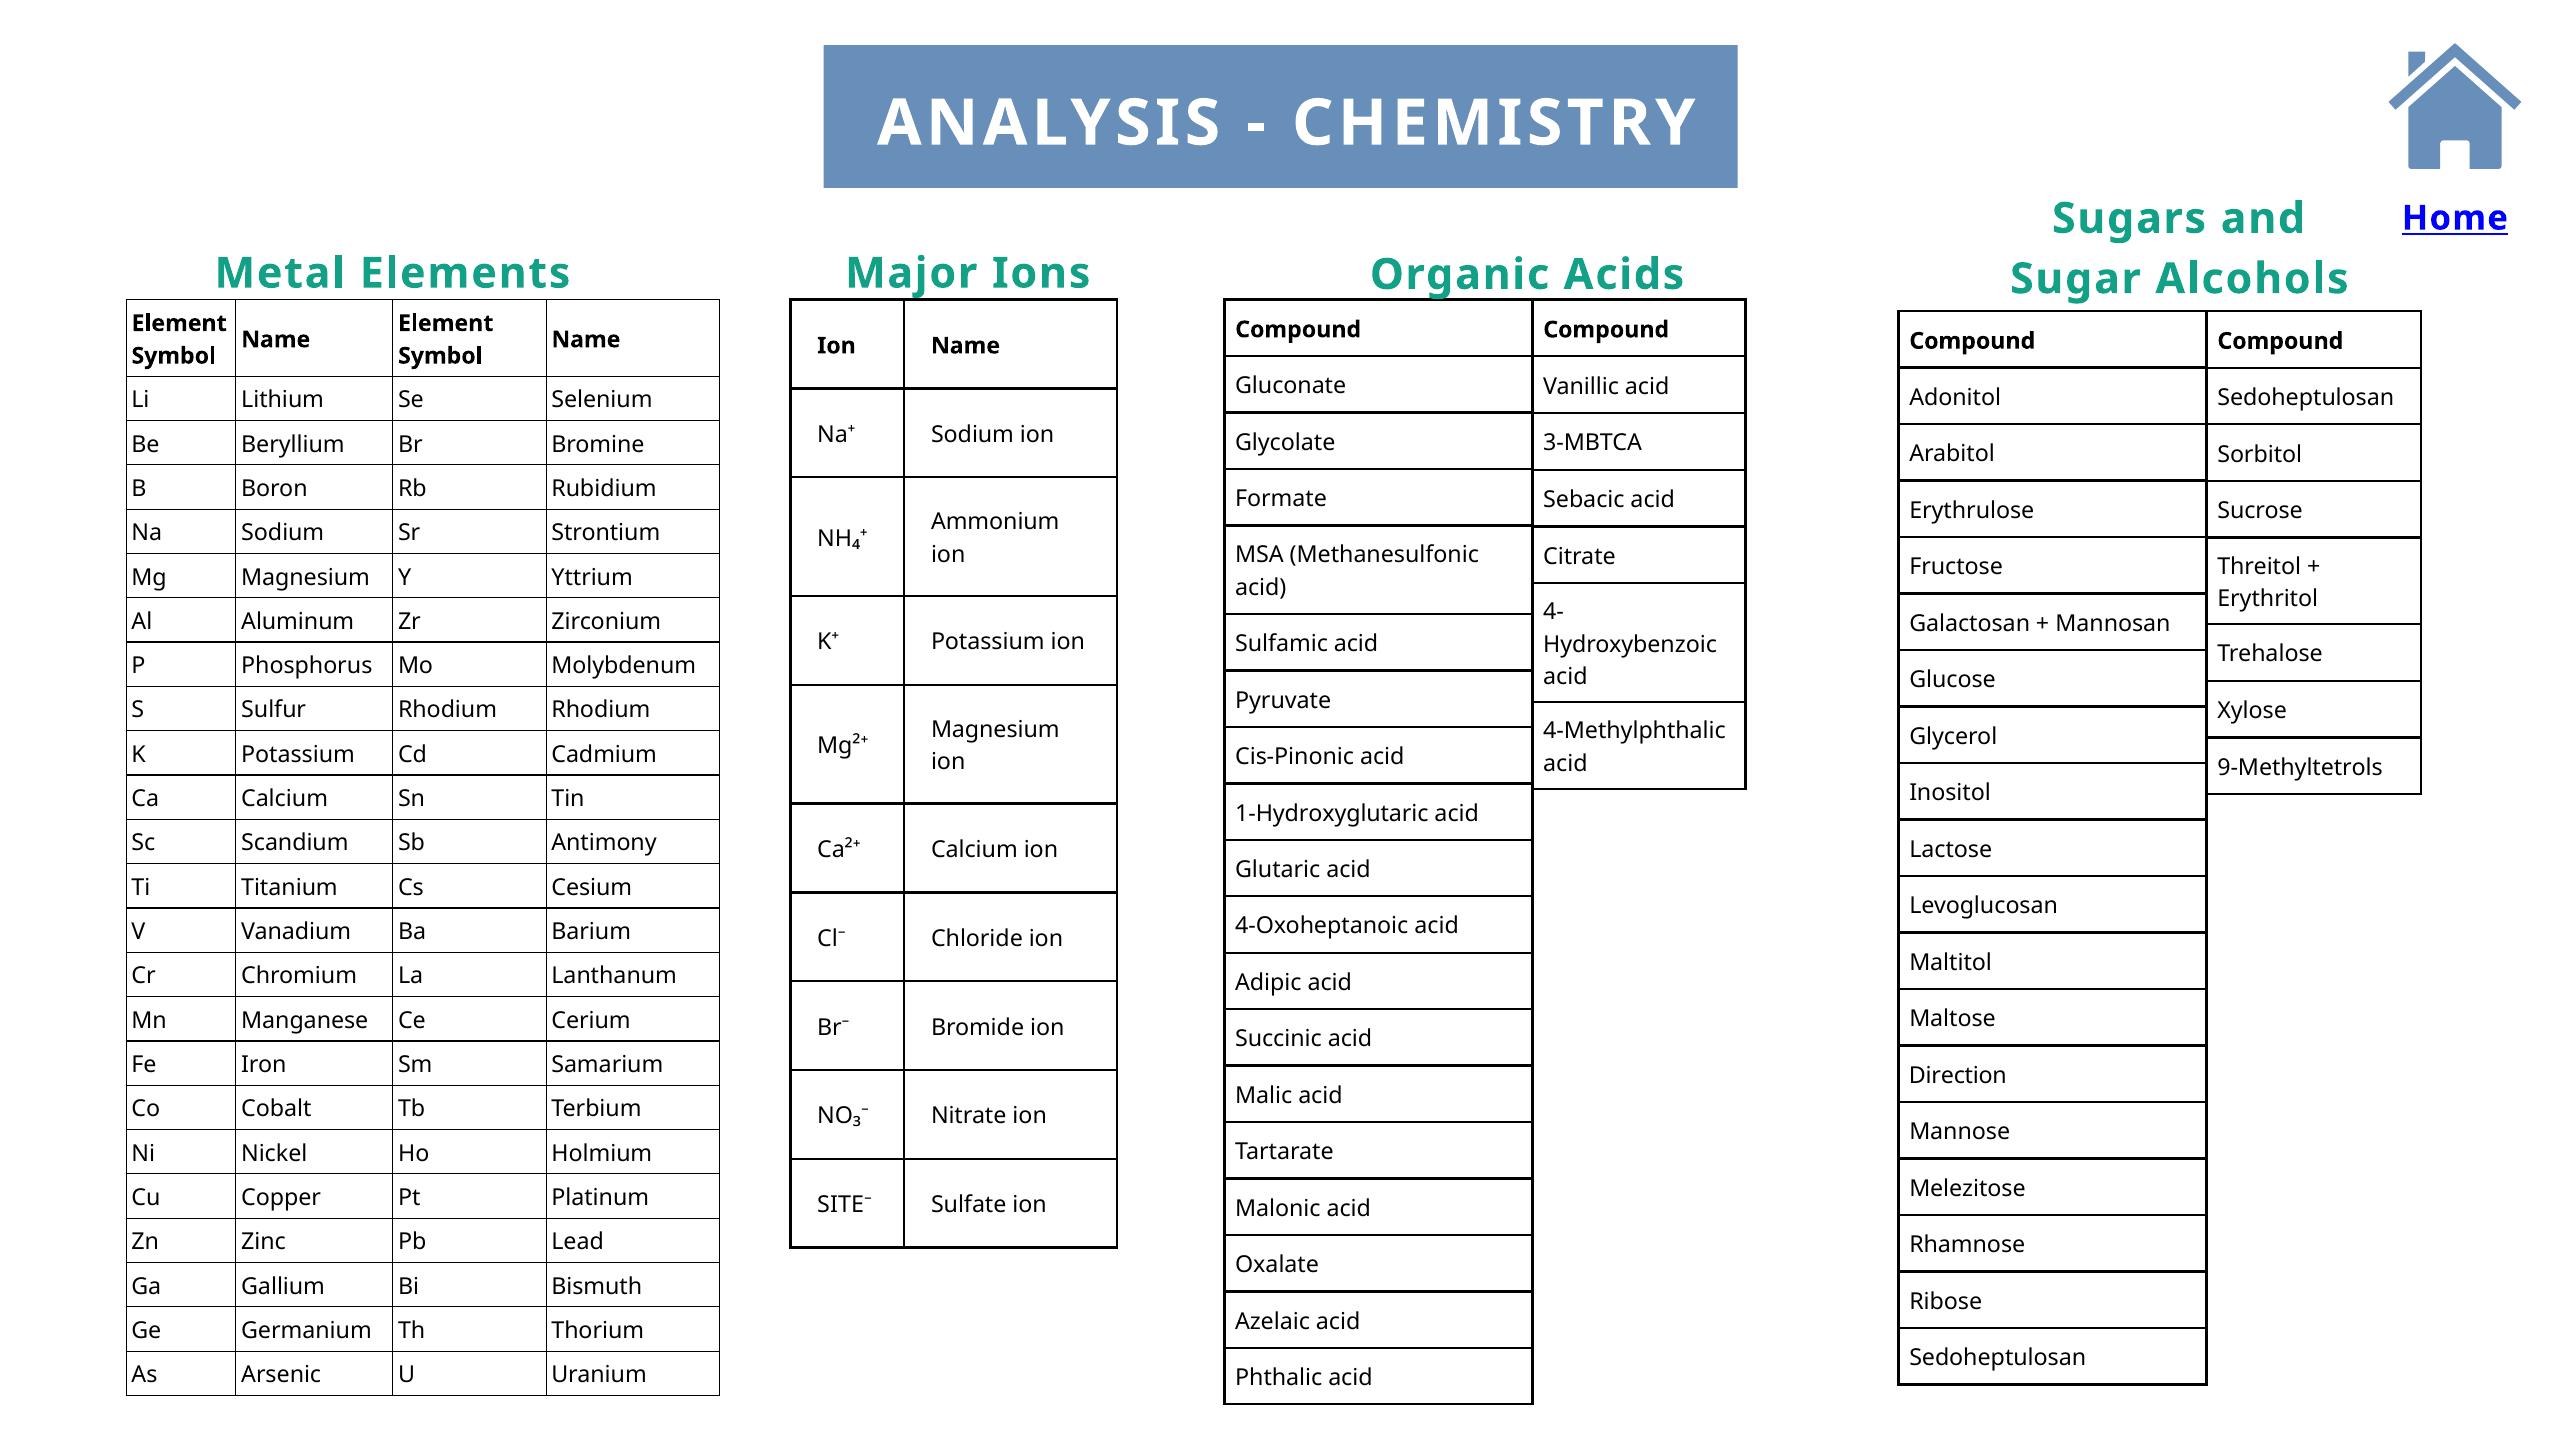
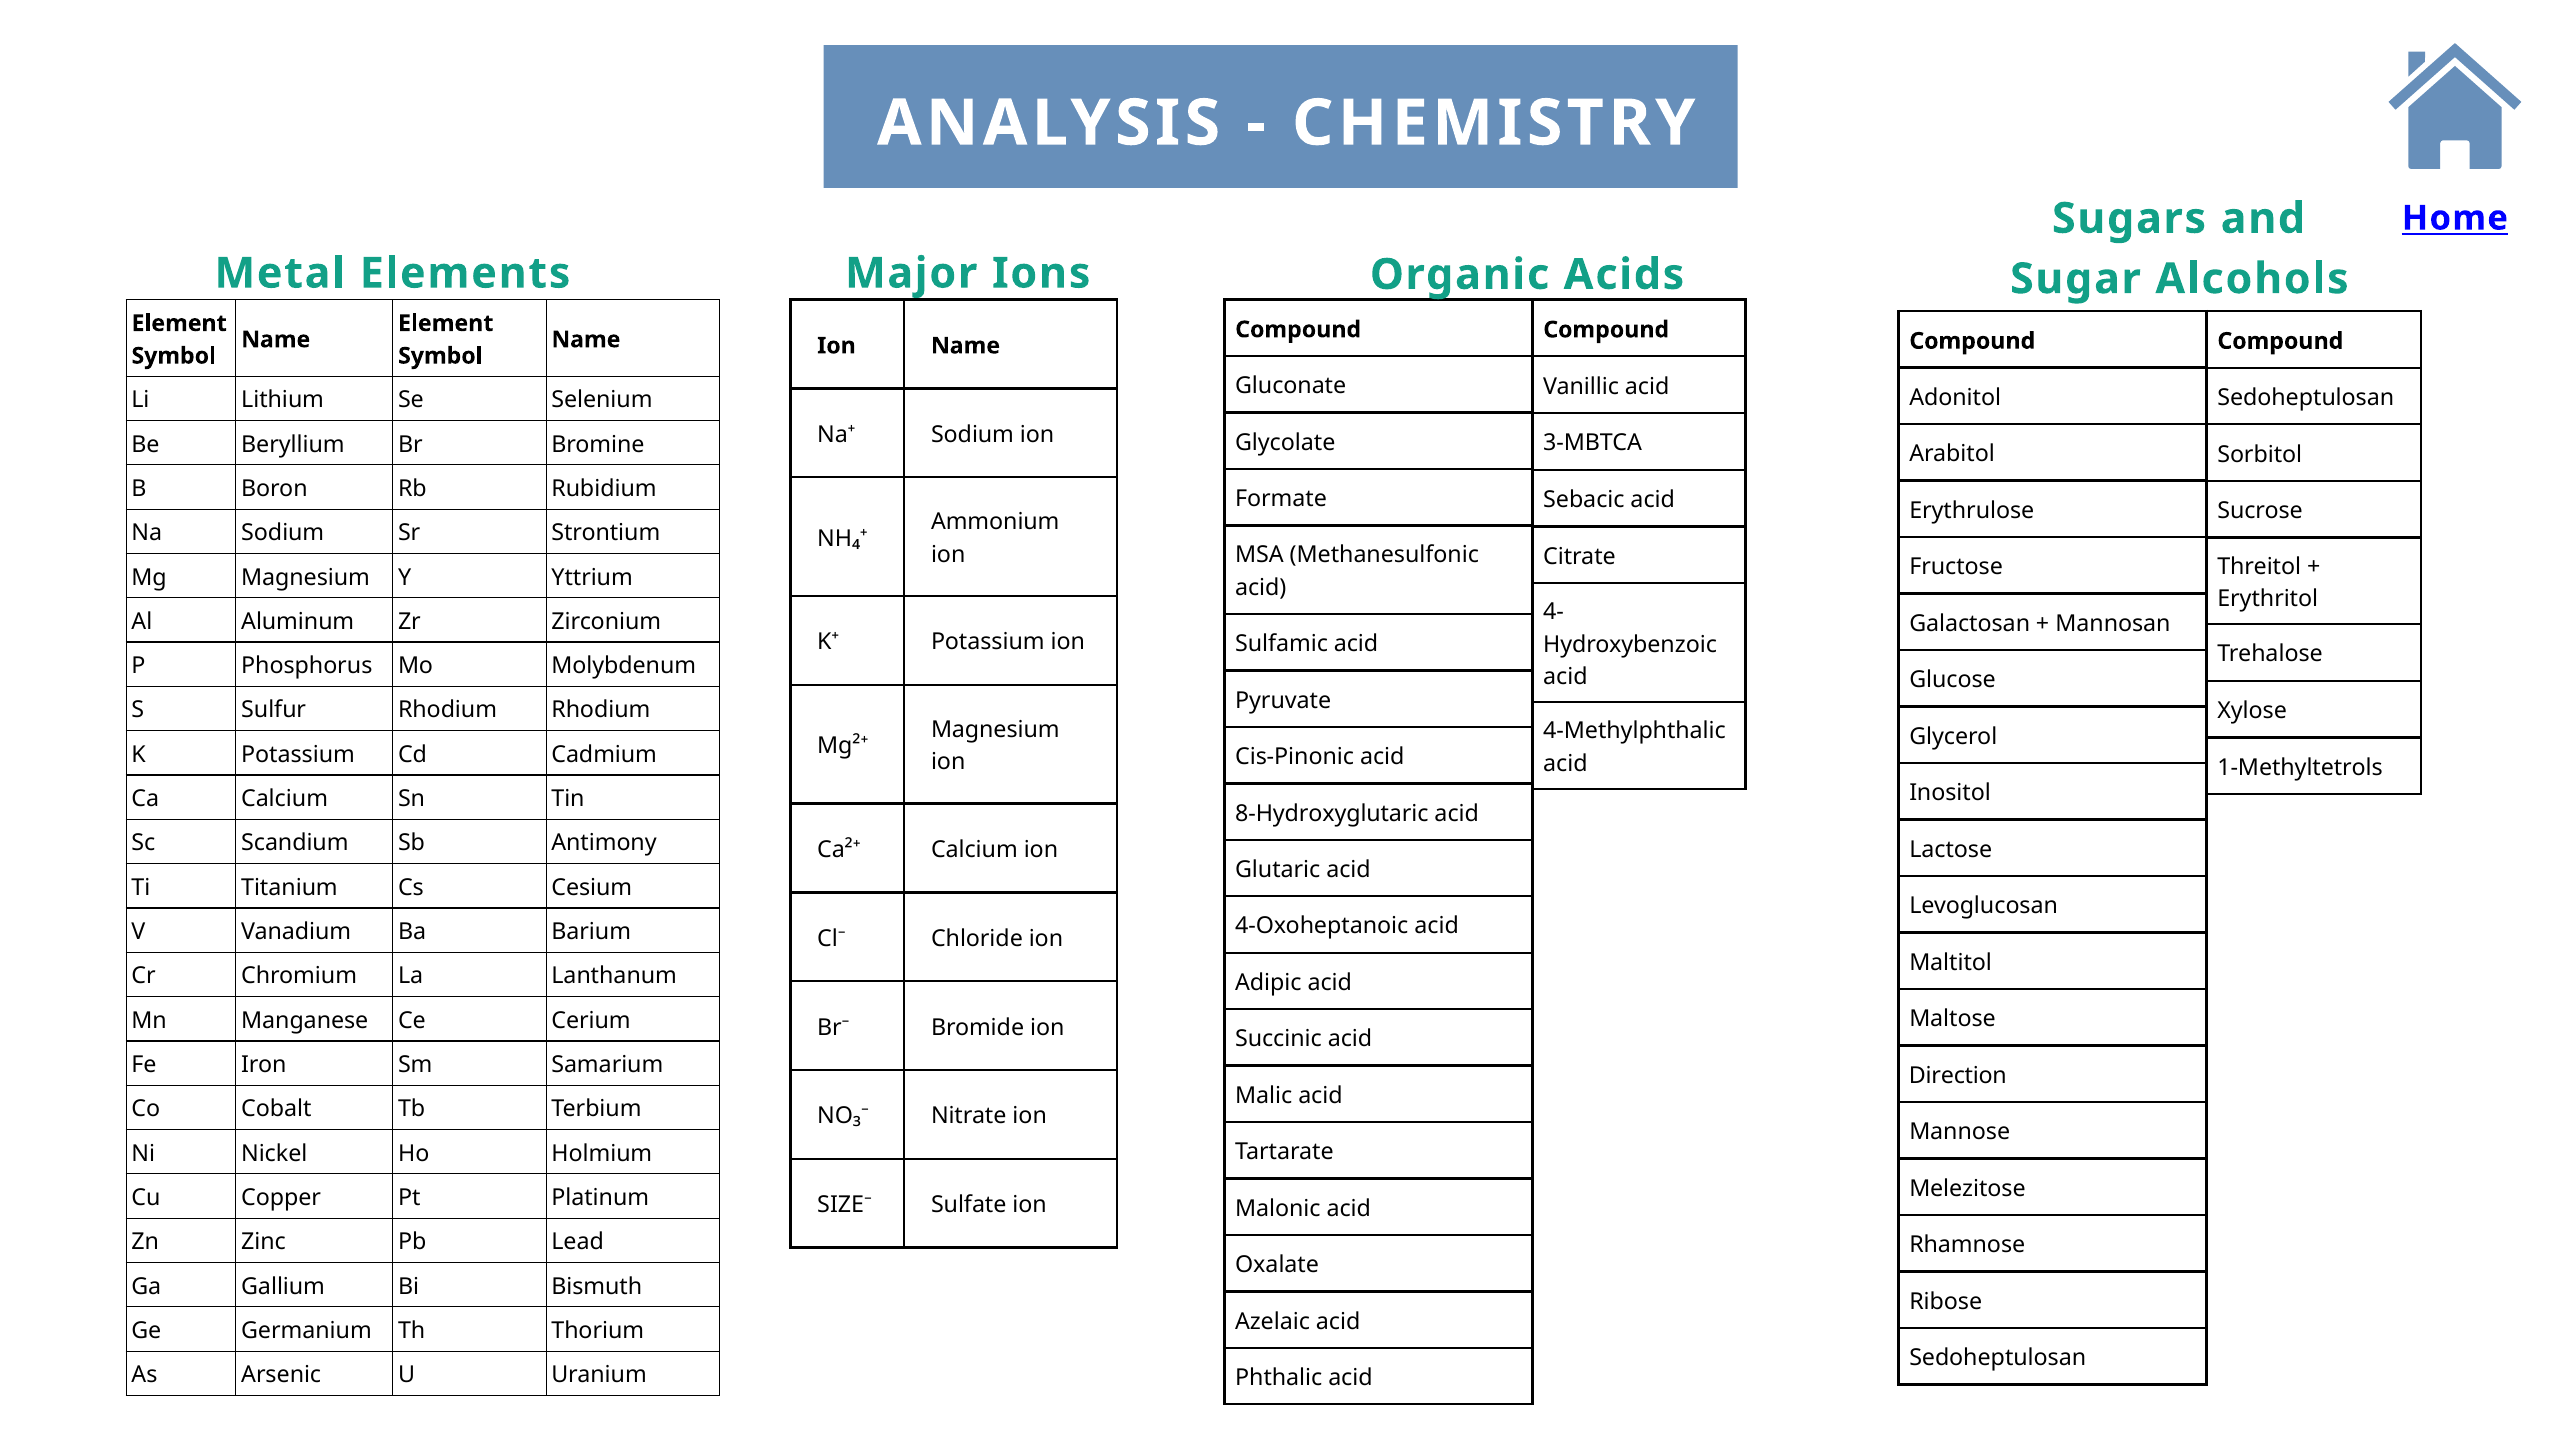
9-Methyltetrols: 9-Methyltetrols -> 1-Methyltetrols
1-Hydroxyglutaric: 1-Hydroxyglutaric -> 8-Hydroxyglutaric
SITE⁻: SITE⁻ -> SIZE⁻
